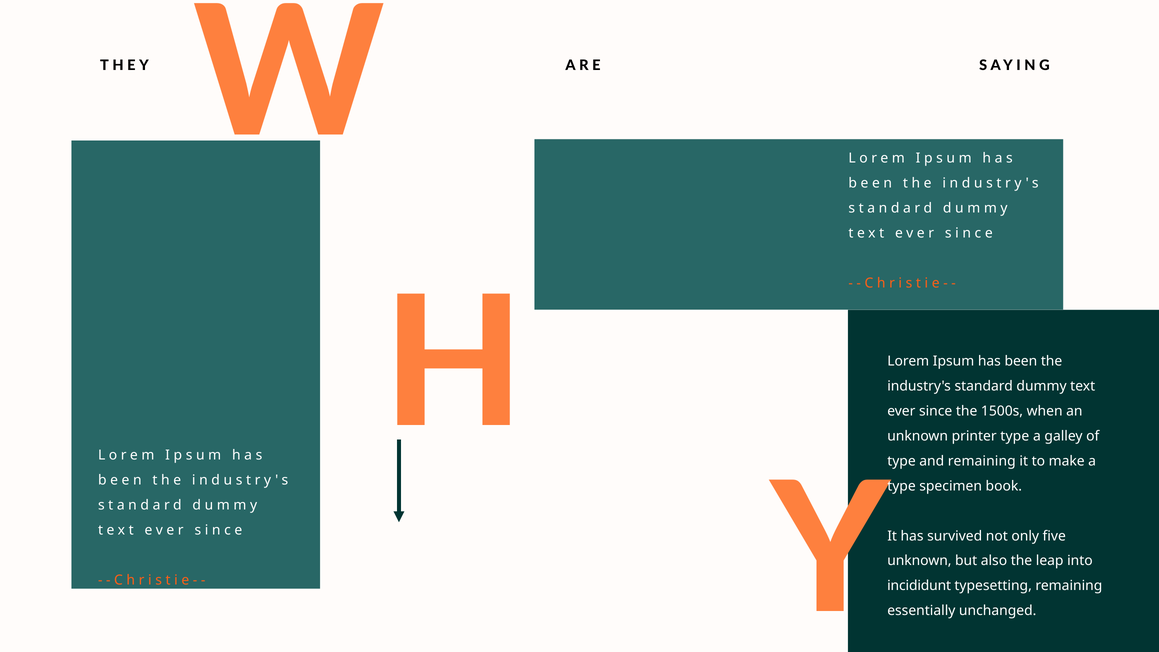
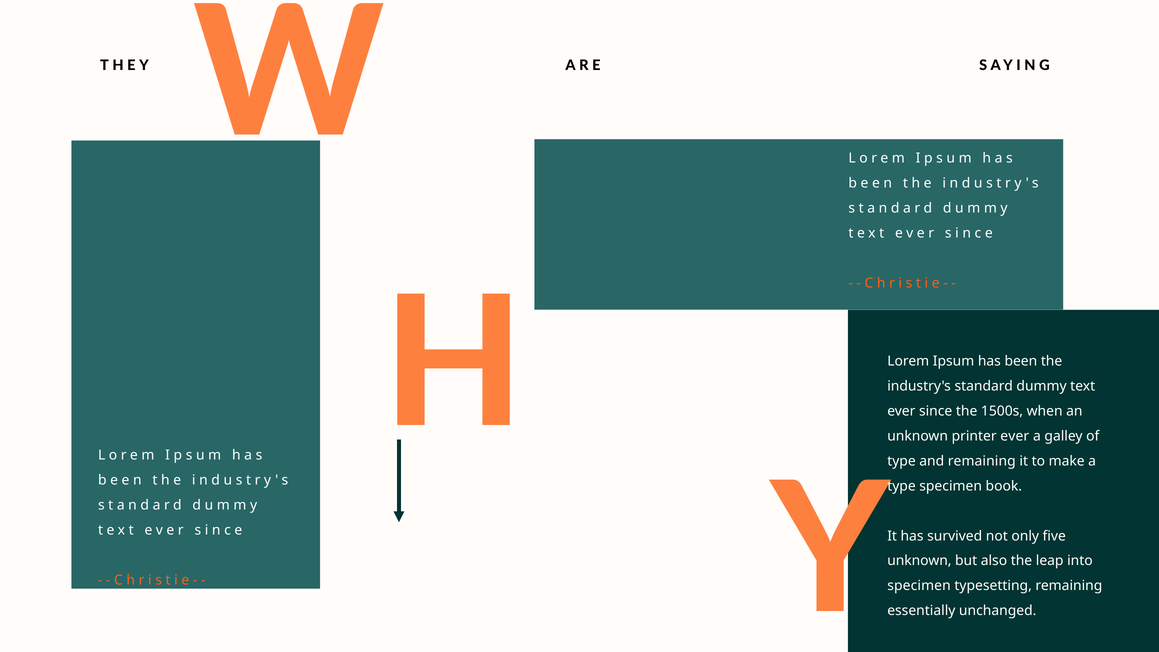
printer type: type -> ever
incididunt at (919, 586): incididunt -> specimen
